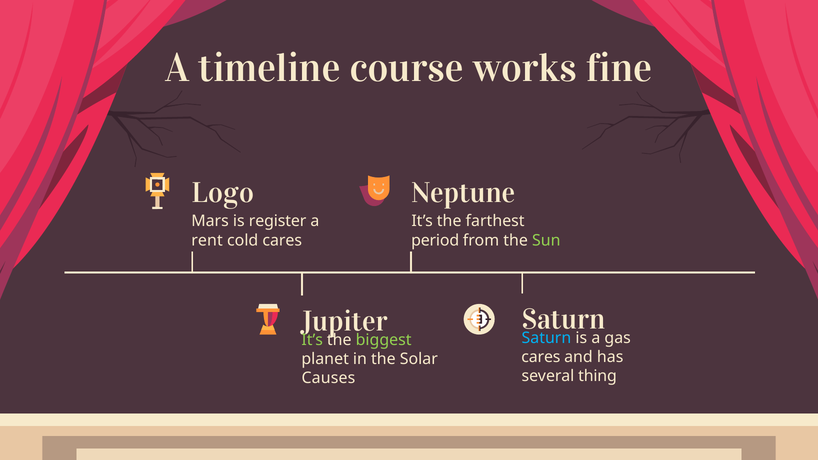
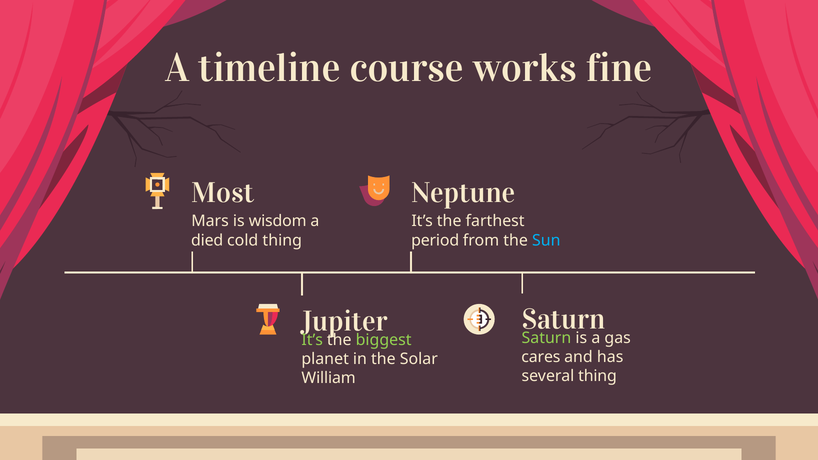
Logo: Logo -> Most
register: register -> wisdom
rent: rent -> died
cold cares: cares -> thing
Sun colour: light green -> light blue
Saturn at (546, 338) colour: light blue -> light green
Causes: Causes -> William
